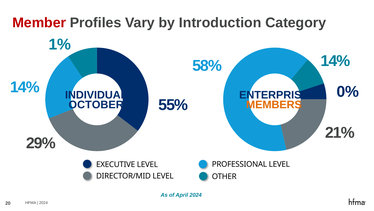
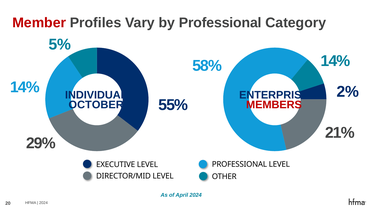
by Introduction: Introduction -> Professional
1%: 1% -> 5%
0%: 0% -> 2%
MEMBERS colour: orange -> red
